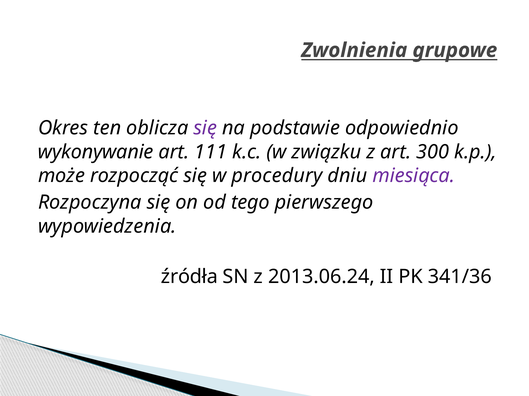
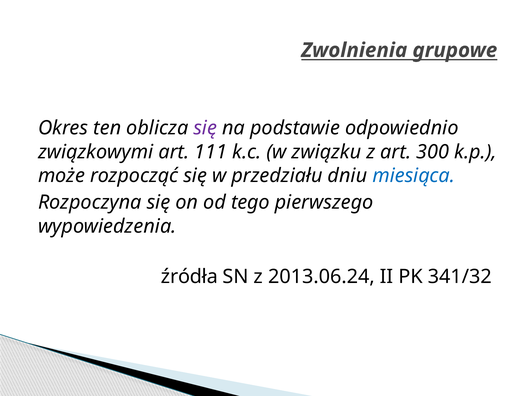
wykonywanie: wykonywanie -> związkowymi
procedury: procedury -> przedziału
miesiąca colour: purple -> blue
341/36: 341/36 -> 341/32
